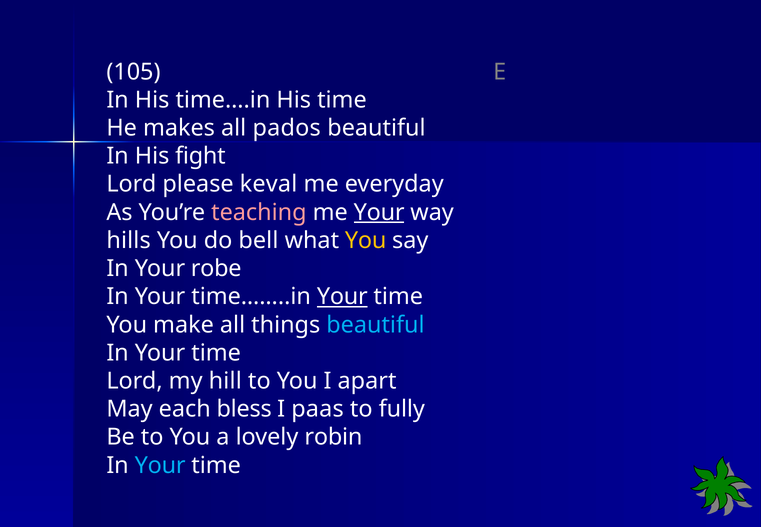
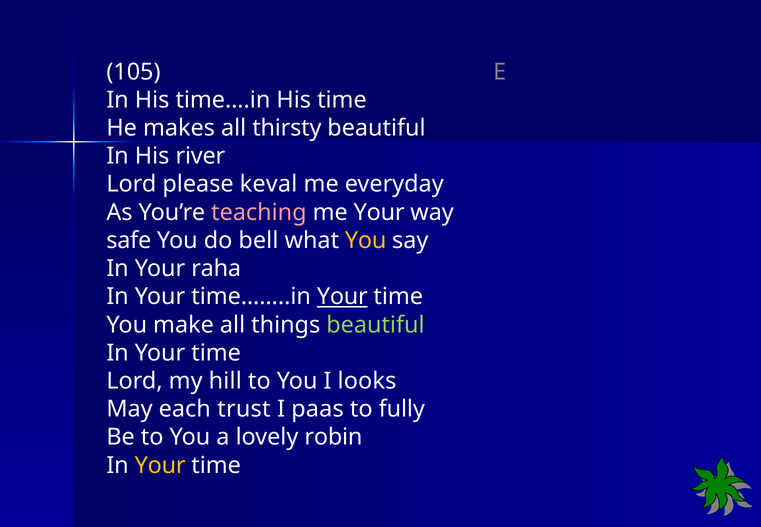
pados: pados -> thirsty
fight: fight -> river
Your at (379, 212) underline: present -> none
hills: hills -> safe
robe: robe -> raha
beautiful at (375, 325) colour: light blue -> light green
apart: apart -> looks
bless: bless -> trust
Your at (160, 465) colour: light blue -> yellow
